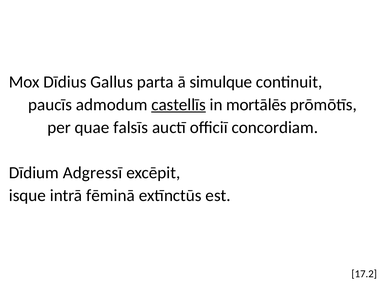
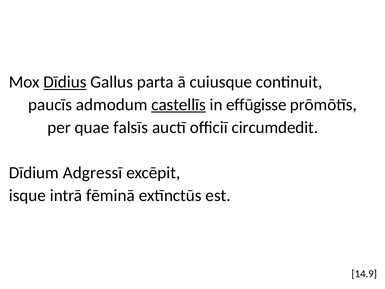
Dīdius underline: none -> present
simulque: simulque -> cuiusque
mortālēs: mortālēs -> effūgisse
concordiam: concordiam -> circumdedit
17.2: 17.2 -> 14.9
